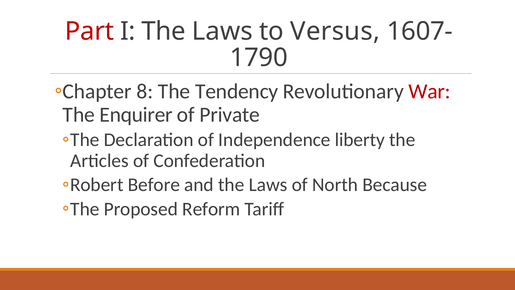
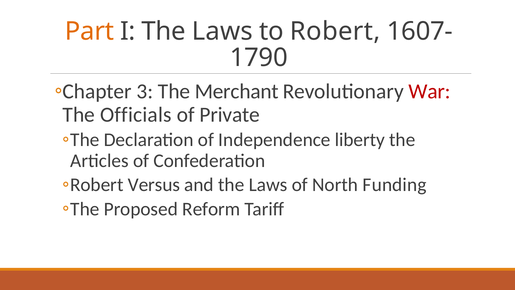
Part colour: red -> orange
Versus: Versus -> Robert
8: 8 -> 3
Tendency: Tendency -> Merchant
Enquirer: Enquirer -> Officials
Before: Before -> Versus
Because: Because -> Funding
